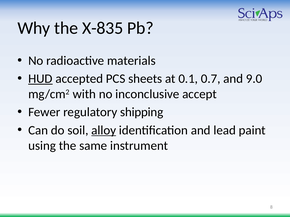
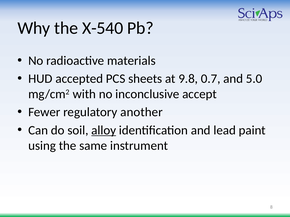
X-835: X-835 -> X-540
HUD underline: present -> none
0.1: 0.1 -> 9.8
9.0: 9.0 -> 5.0
shipping: shipping -> another
